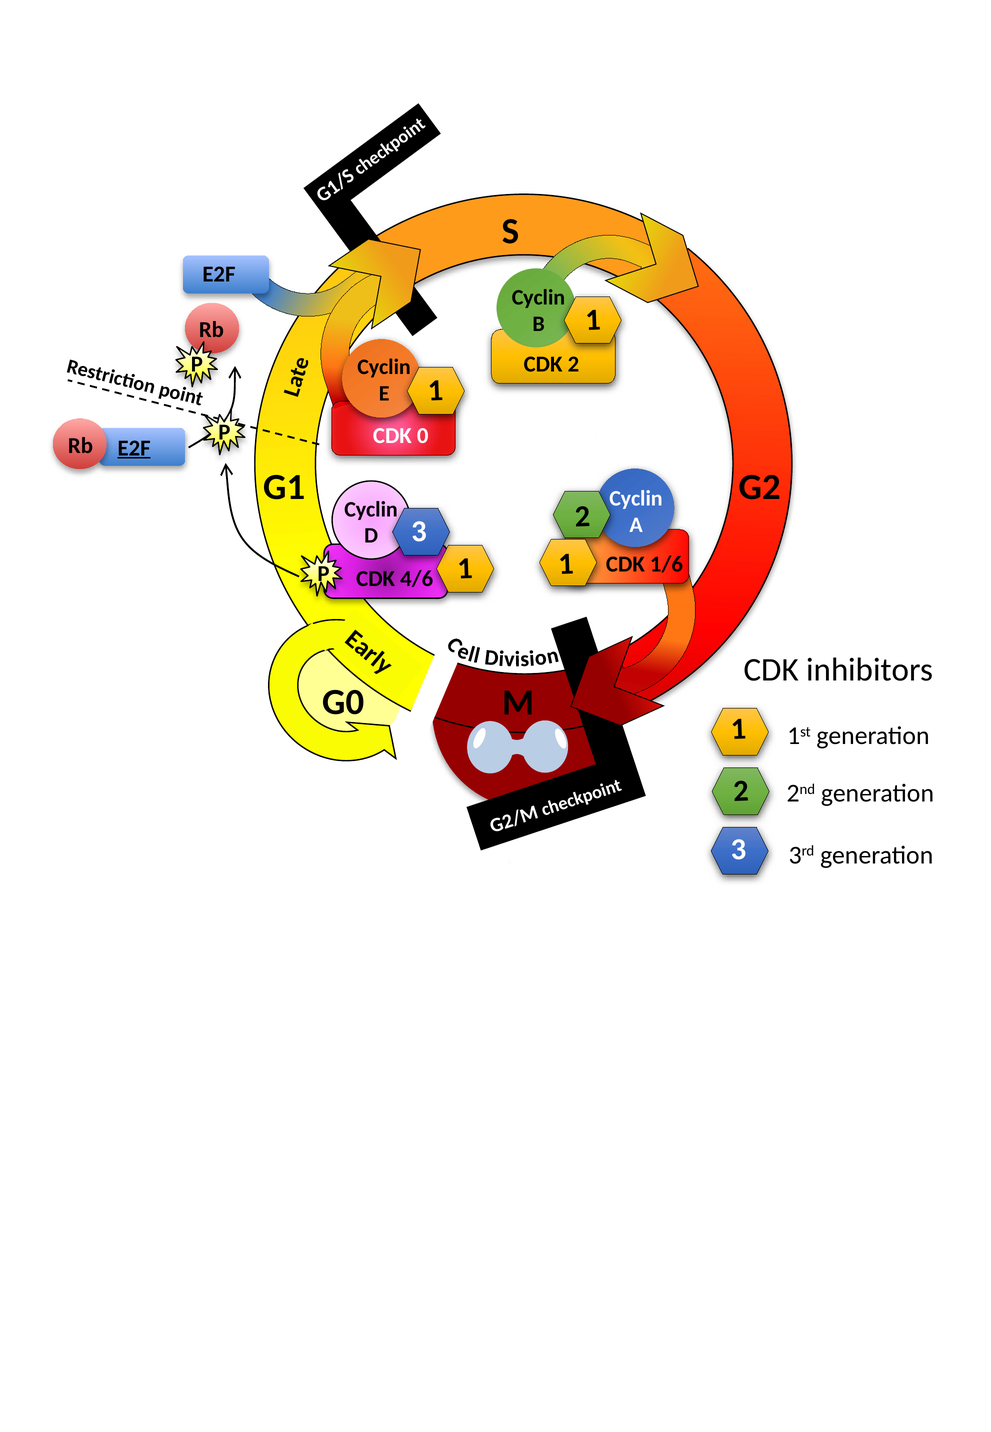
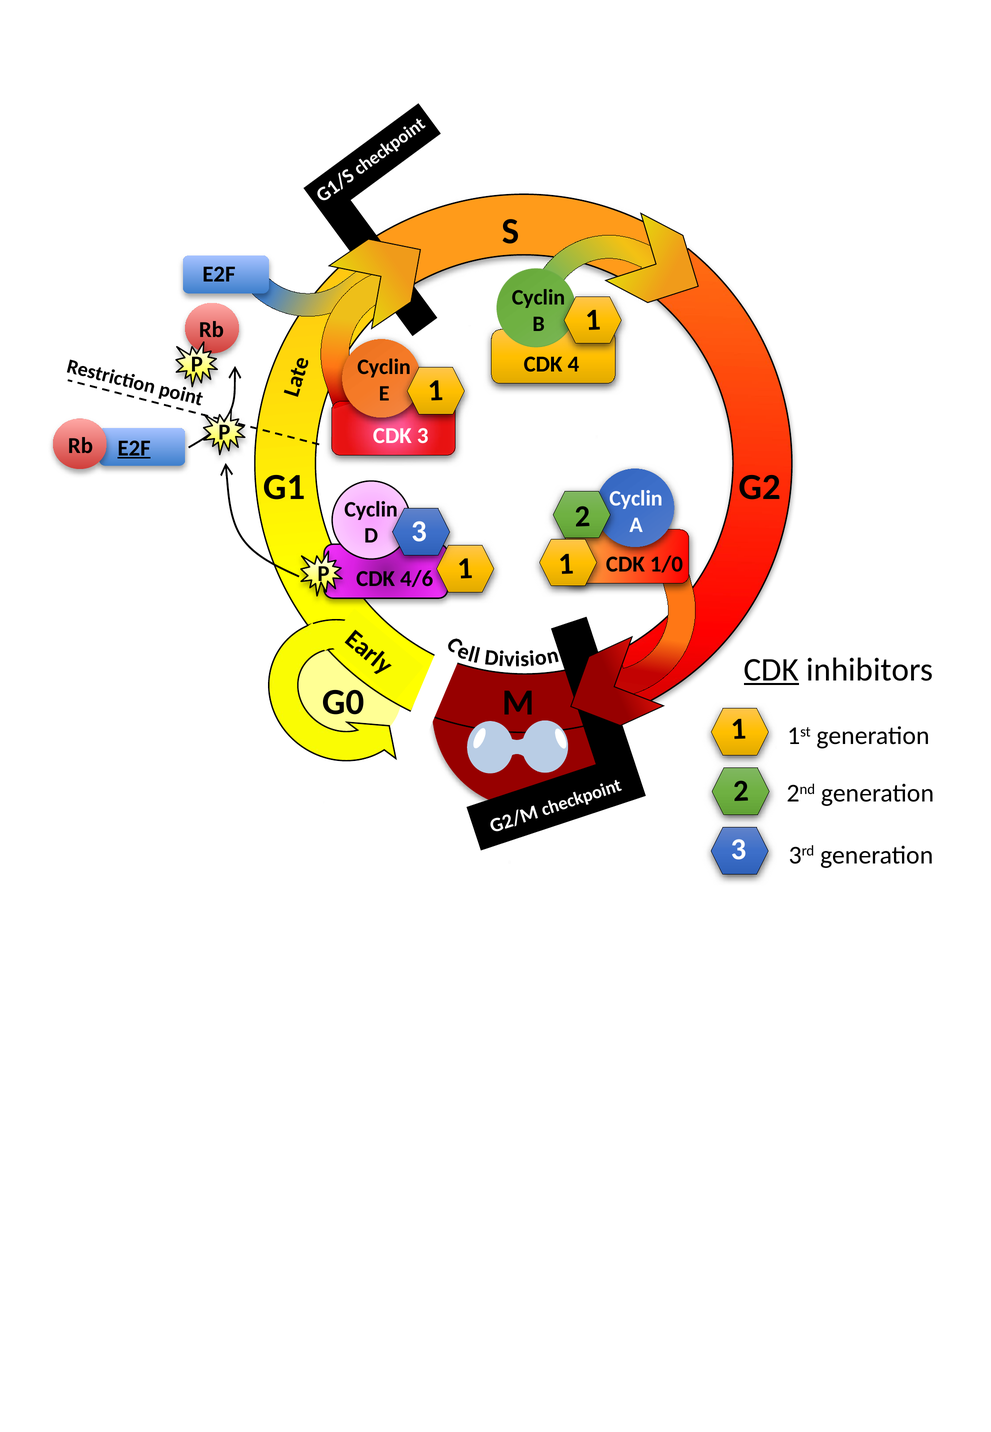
CDK 2: 2 -> 4
CDK 0: 0 -> 3
1/6: 1/6 -> 1/0
CDK at (771, 669) underline: none -> present
